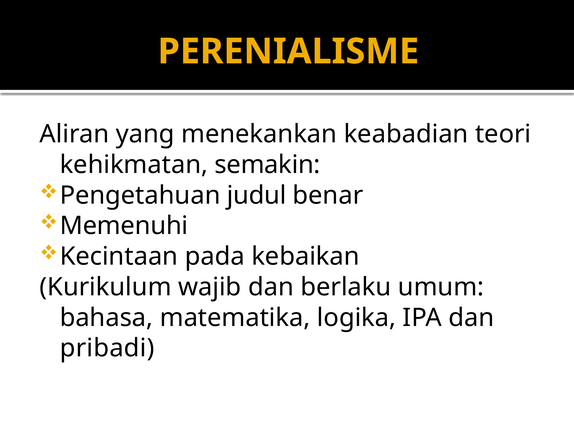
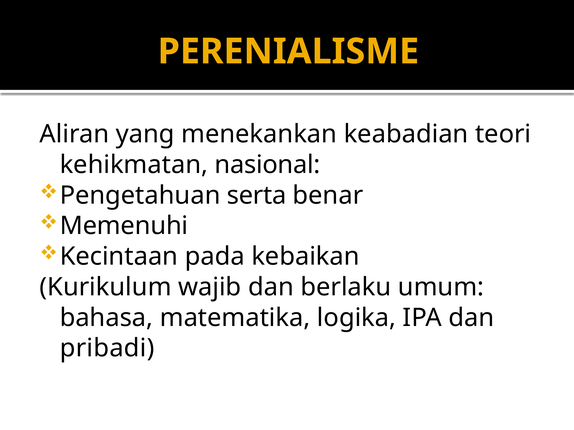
semakin: semakin -> nasional
judul: judul -> serta
